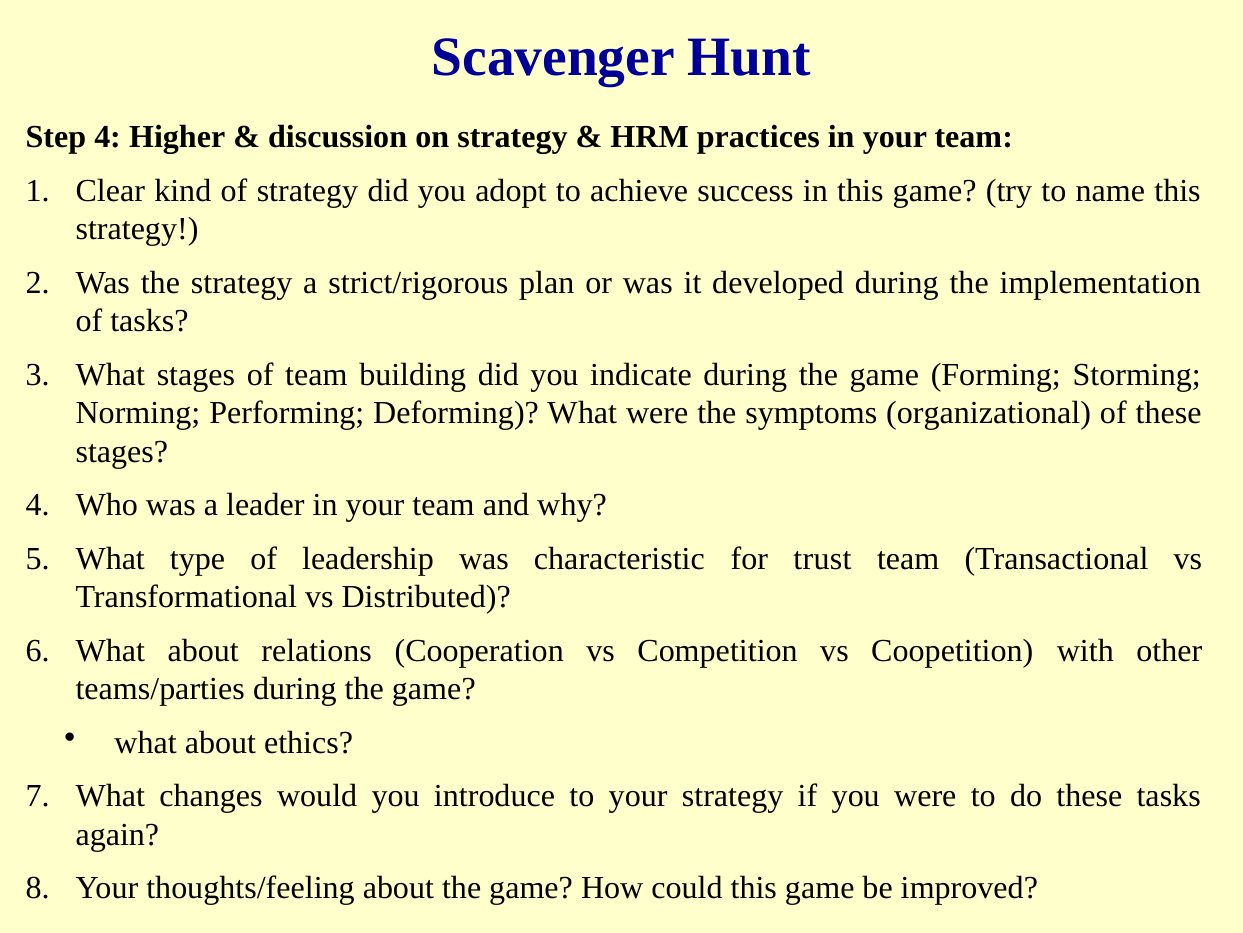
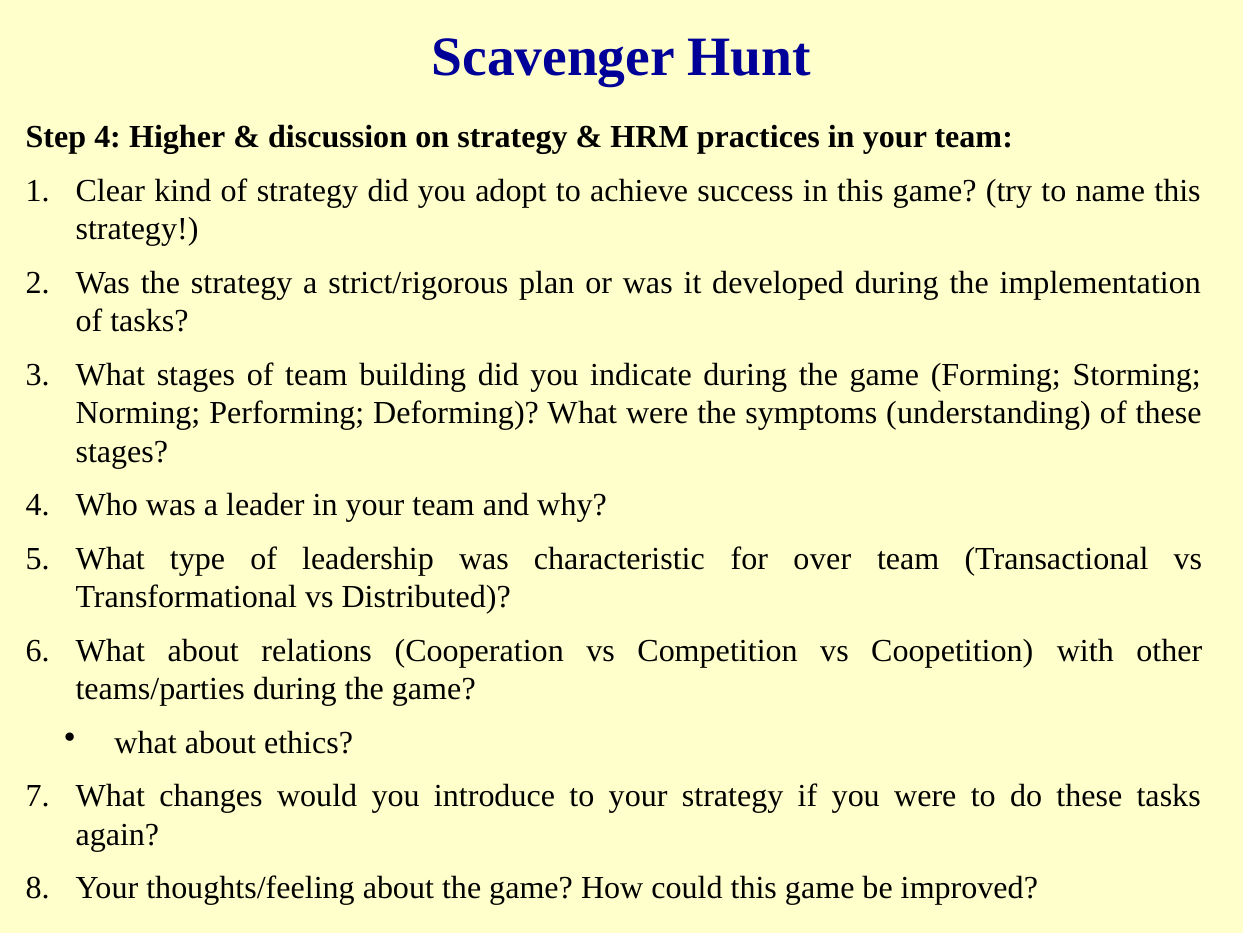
organizational: organizational -> understanding
trust: trust -> over
